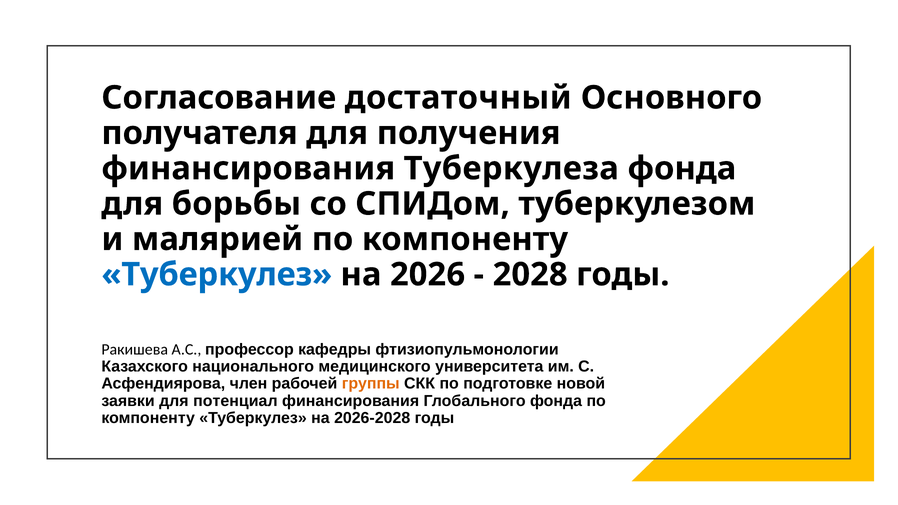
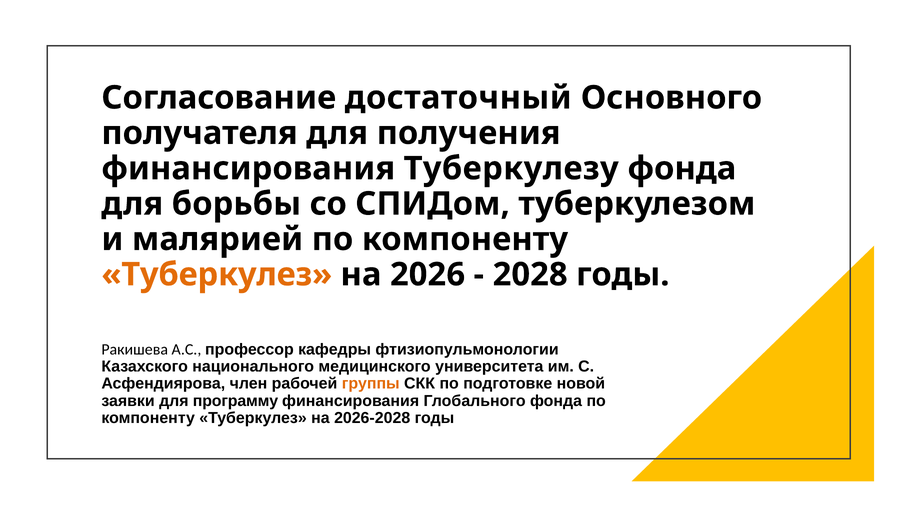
Туберкулеза: Туберкулеза -> Туберкулезу
Туберкулез at (217, 275) colour: blue -> orange
потенциал: потенциал -> программу
